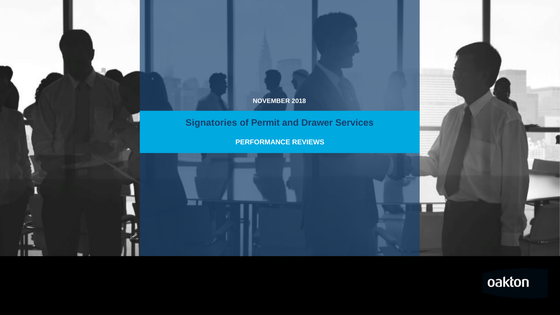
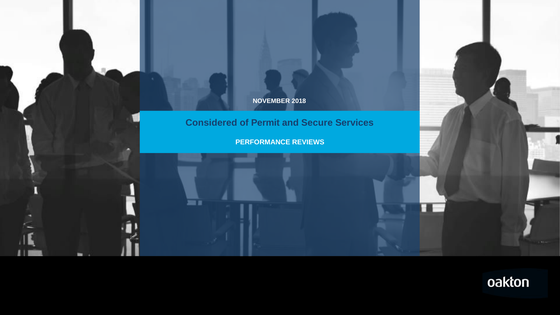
Signatories: Signatories -> Considered
Drawer: Drawer -> Secure
